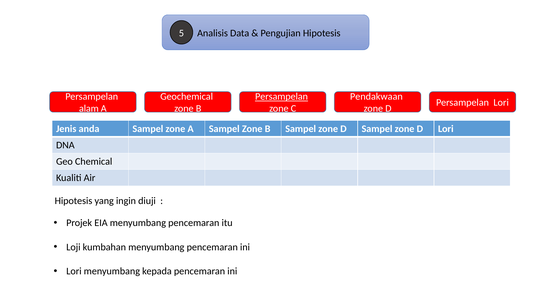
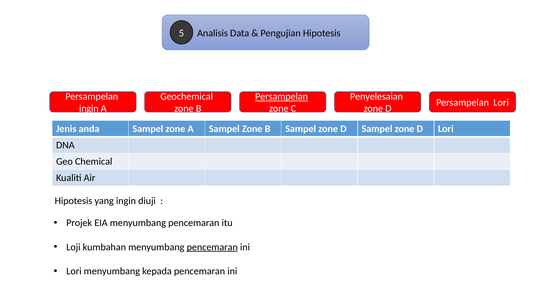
Pendakwaan: Pendakwaan -> Penyelesaian
alam at (89, 109): alam -> ingin
pencemaran at (212, 247) underline: none -> present
